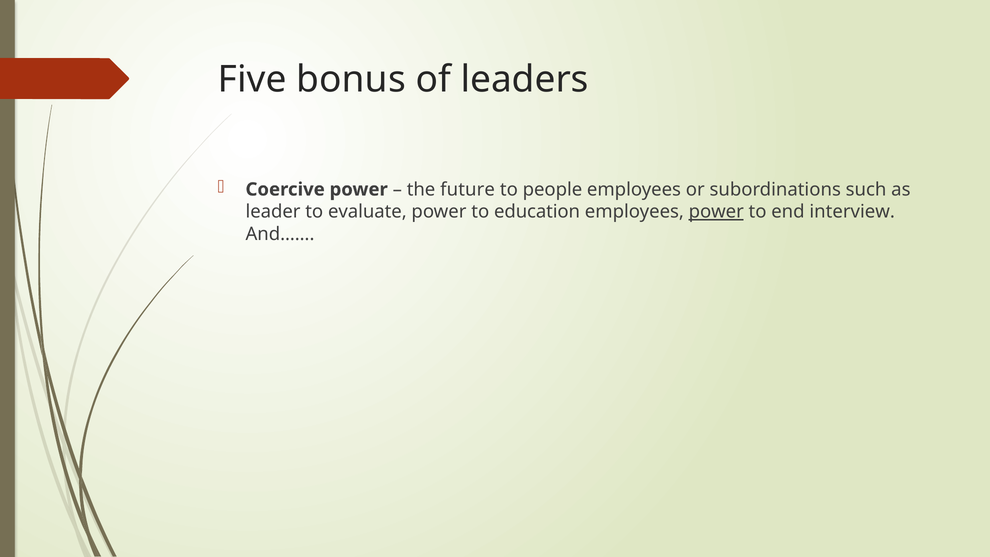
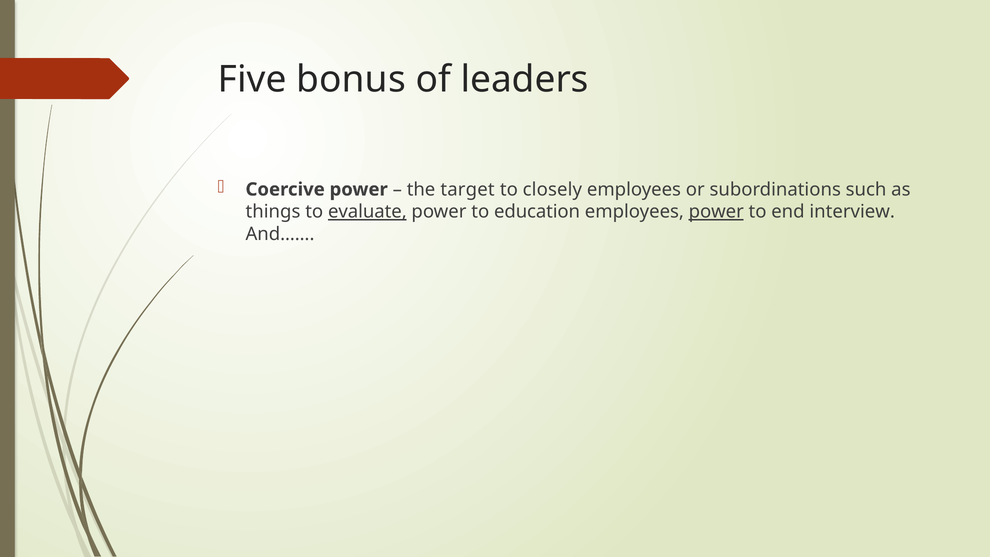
future: future -> target
people: people -> closely
leader: leader -> things
evaluate underline: none -> present
